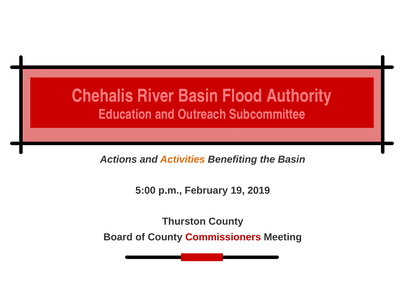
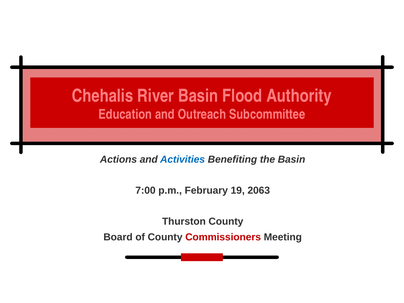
Activities colour: orange -> blue
5:00: 5:00 -> 7:00
2019: 2019 -> 2063
